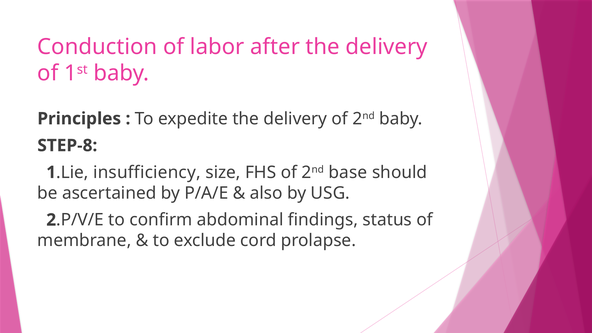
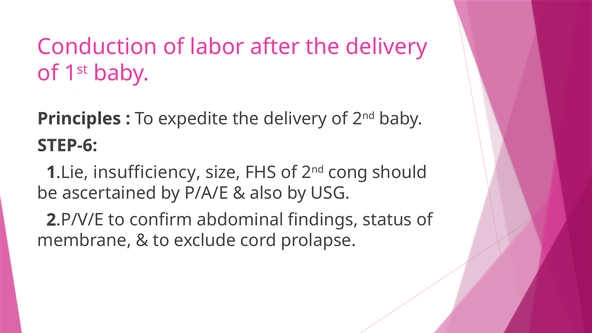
STEP-8: STEP-8 -> STEP-6
base: base -> cong
